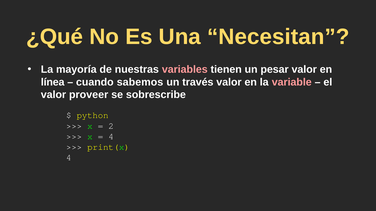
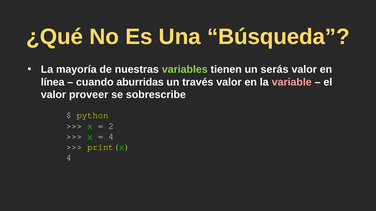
Necesitan: Necesitan -> Búsqueda
variables colour: pink -> light green
pesar: pesar -> serás
sabemos: sabemos -> aburridas
